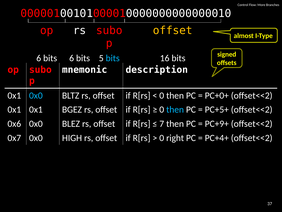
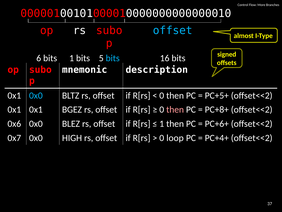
offset at (173, 30) colour: yellow -> light blue
bits 6: 6 -> 1
PC+0+: PC+0+ -> PC+5+
then at (175, 109) colour: light blue -> pink
PC+5+: PC+5+ -> PC+8+
7 at (162, 124): 7 -> 1
PC+9+: PC+9+ -> PC+6+
right: right -> loop
